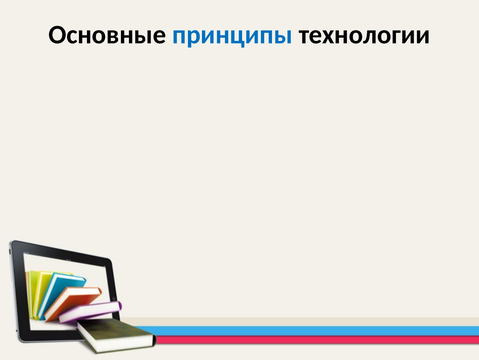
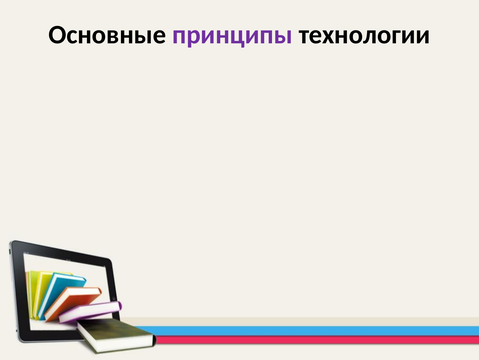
принципы colour: blue -> purple
